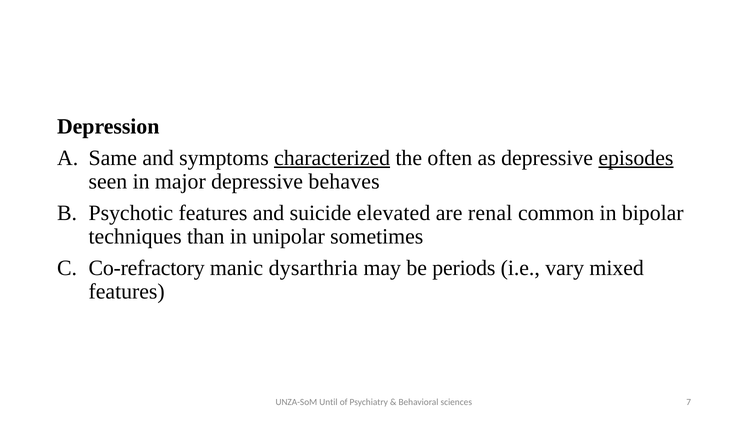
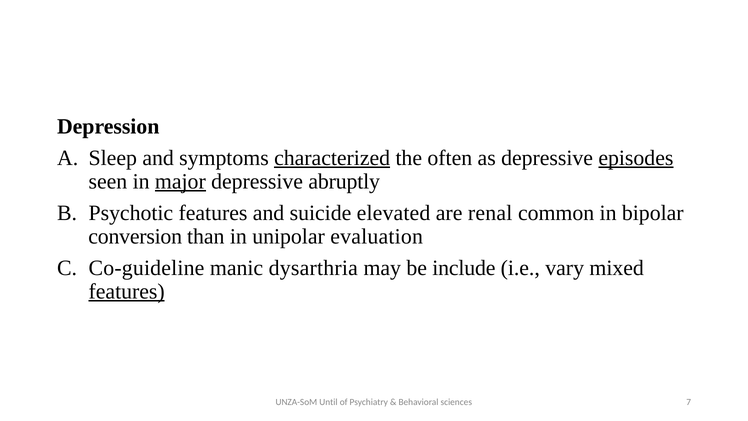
Same: Same -> Sleep
major underline: none -> present
behaves: behaves -> abruptly
techniques: techniques -> conversion
sometimes: sometimes -> evaluation
Co-refractory: Co-refractory -> Co-guideline
periods: periods -> include
features at (127, 291) underline: none -> present
